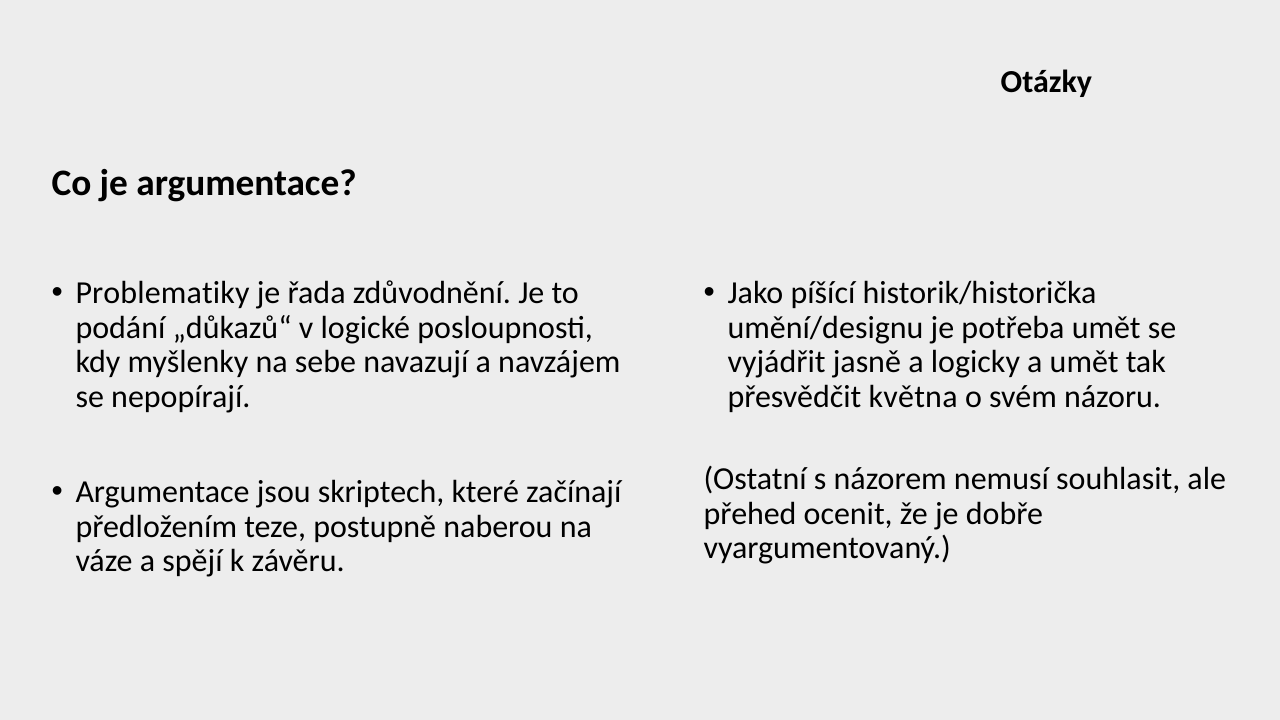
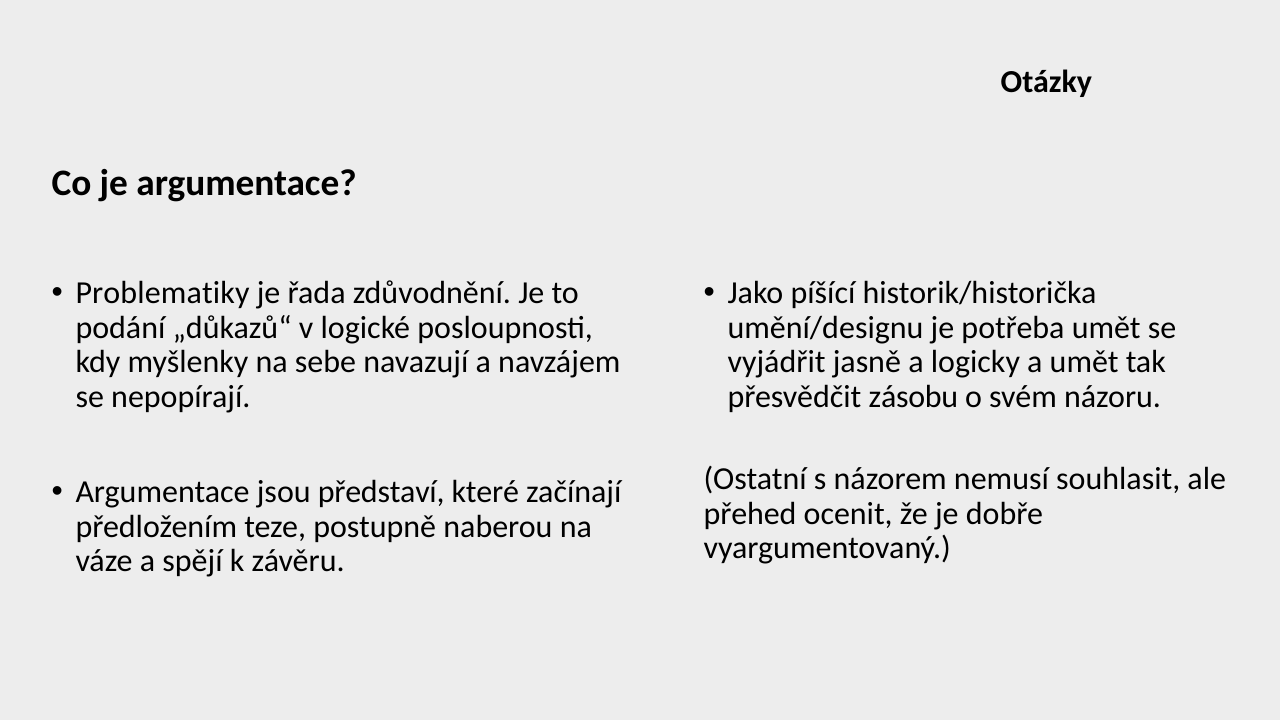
května: května -> zásobu
skriptech: skriptech -> představí
